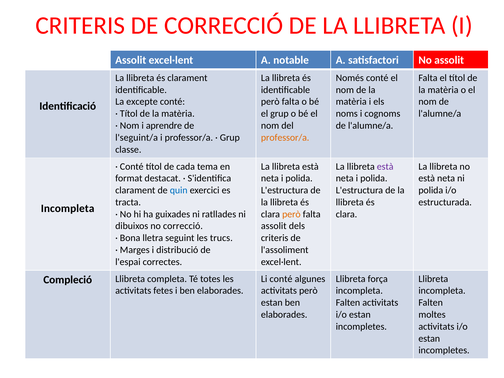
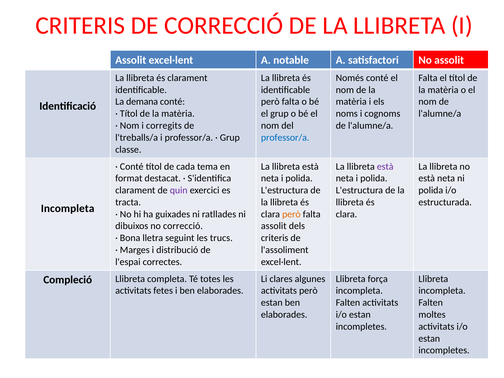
excepte: excepte -> demana
aprendre: aprendre -> corregits
l'seguint/a: l'seguint/a -> l'treballs/a
professor/a at (285, 138) colour: orange -> blue
quin colour: blue -> purple
Li conté: conté -> clares
